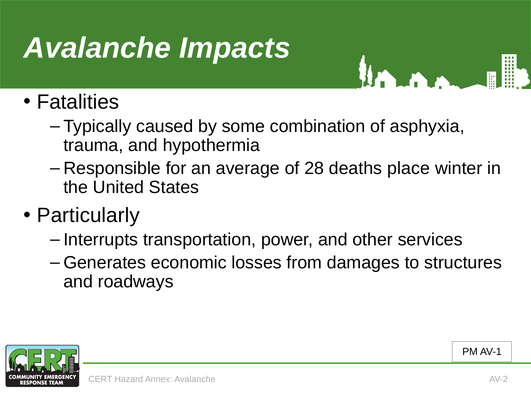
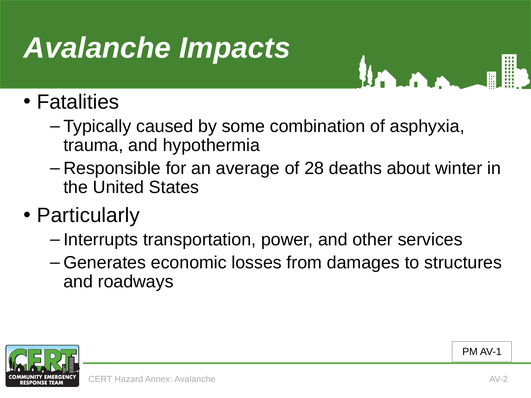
place: place -> about
